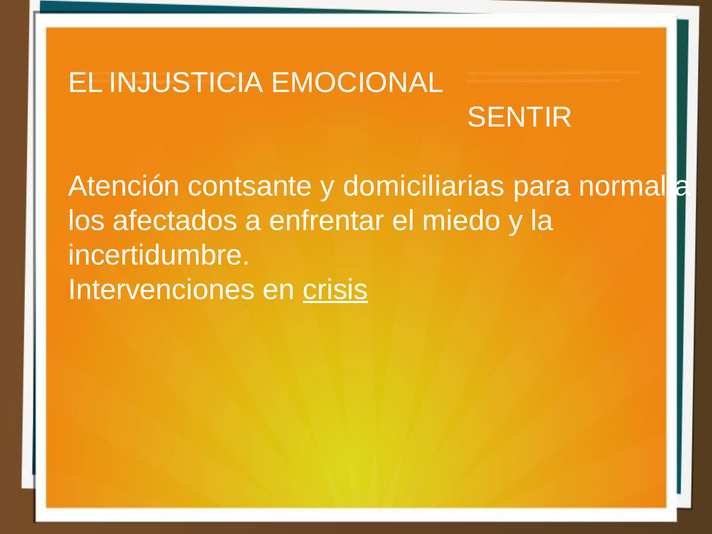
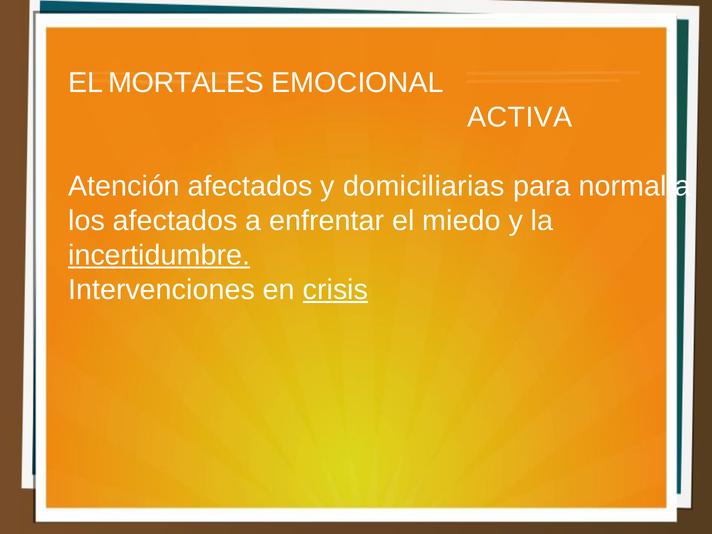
INJUSTICIA: INJUSTICIA -> MORTALES
SENTIR: SENTIR -> ACTIVA
Atención contsante: contsante -> afectados
incertidumbre underline: none -> present
